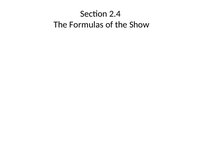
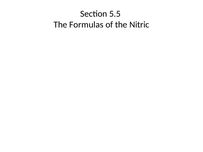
2.4: 2.4 -> 5.5
Show: Show -> Nitric
